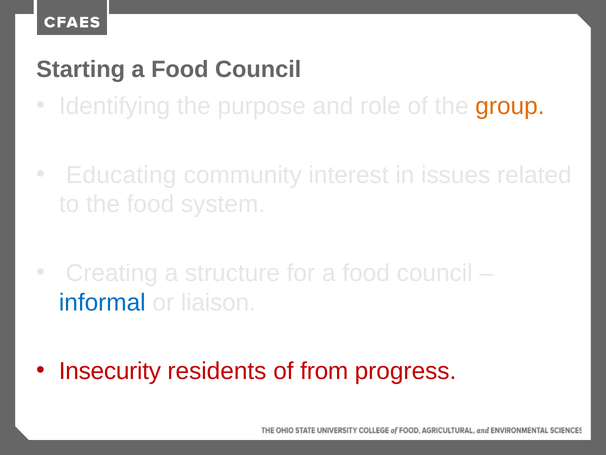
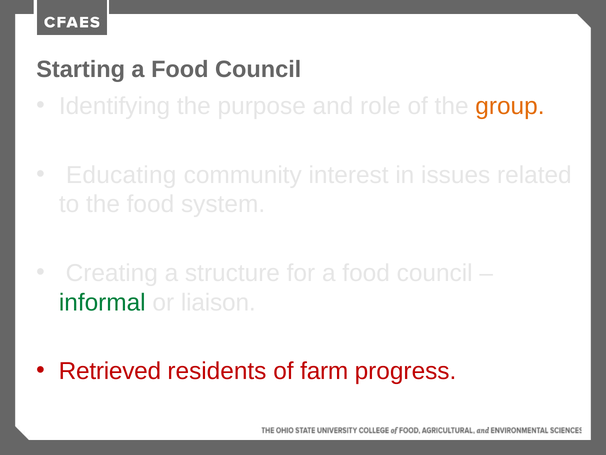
informal colour: blue -> green
Insecurity: Insecurity -> Retrieved
from: from -> farm
